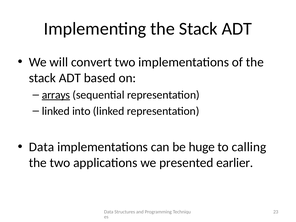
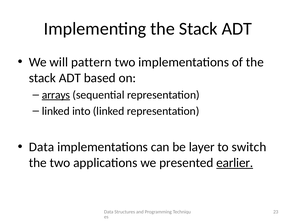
convert: convert -> pattern
huge: huge -> layer
calling: calling -> switch
earlier underline: none -> present
